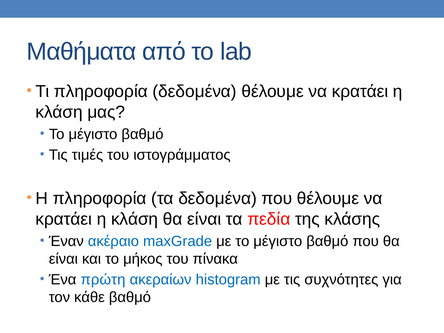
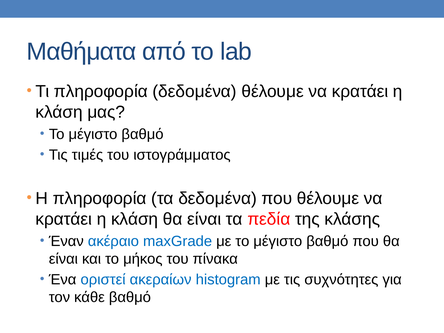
πρώτη: πρώτη -> οριστεί
